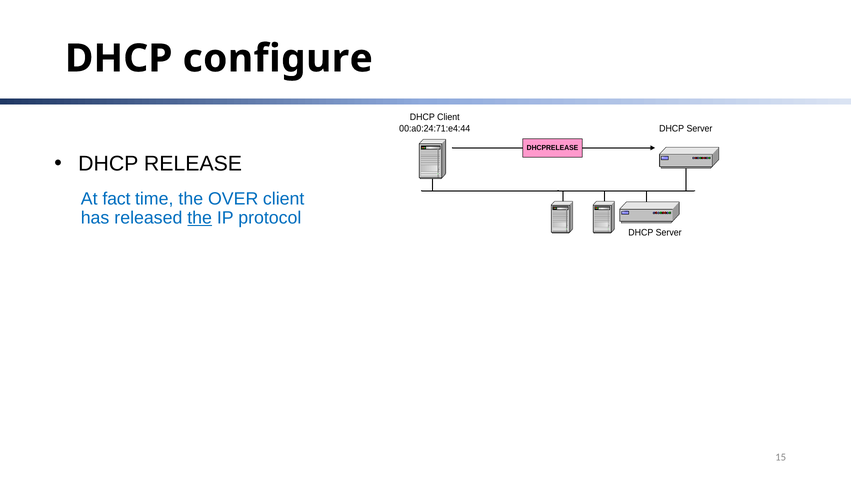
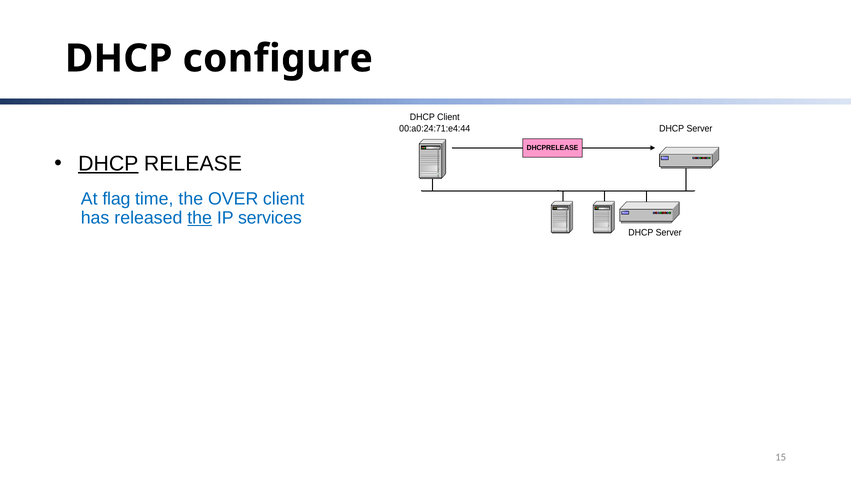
DHCP at (108, 163) underline: none -> present
fact: fact -> flag
protocol: protocol -> services
